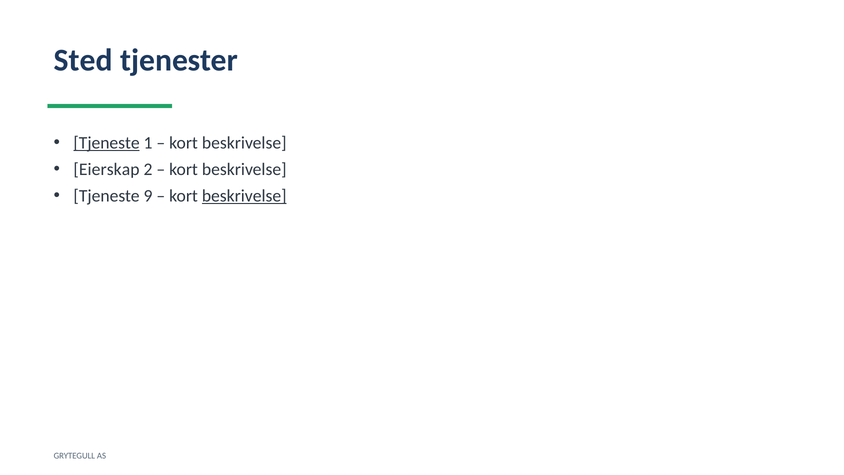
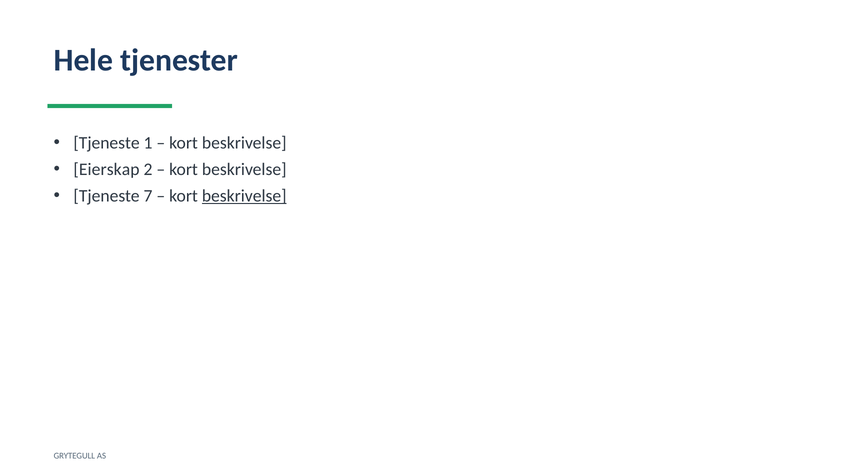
Sted: Sted -> Hele
Tjeneste at (107, 143) underline: present -> none
9: 9 -> 7
